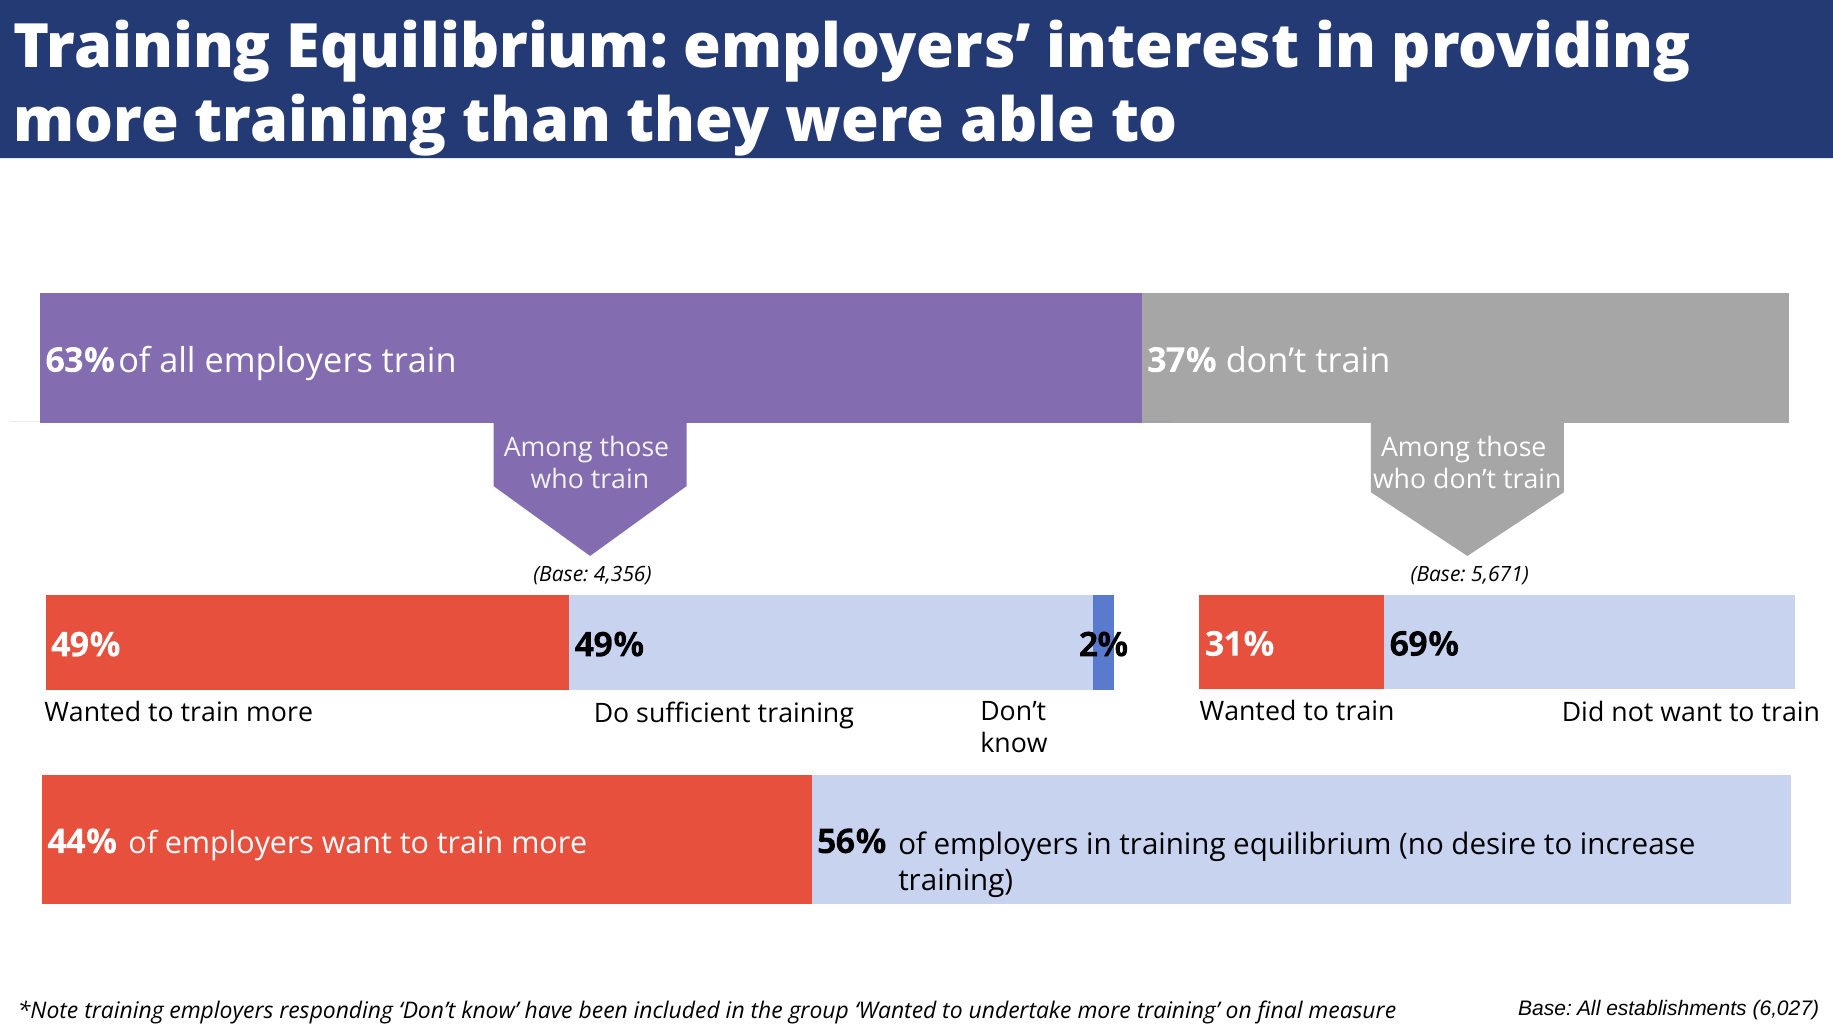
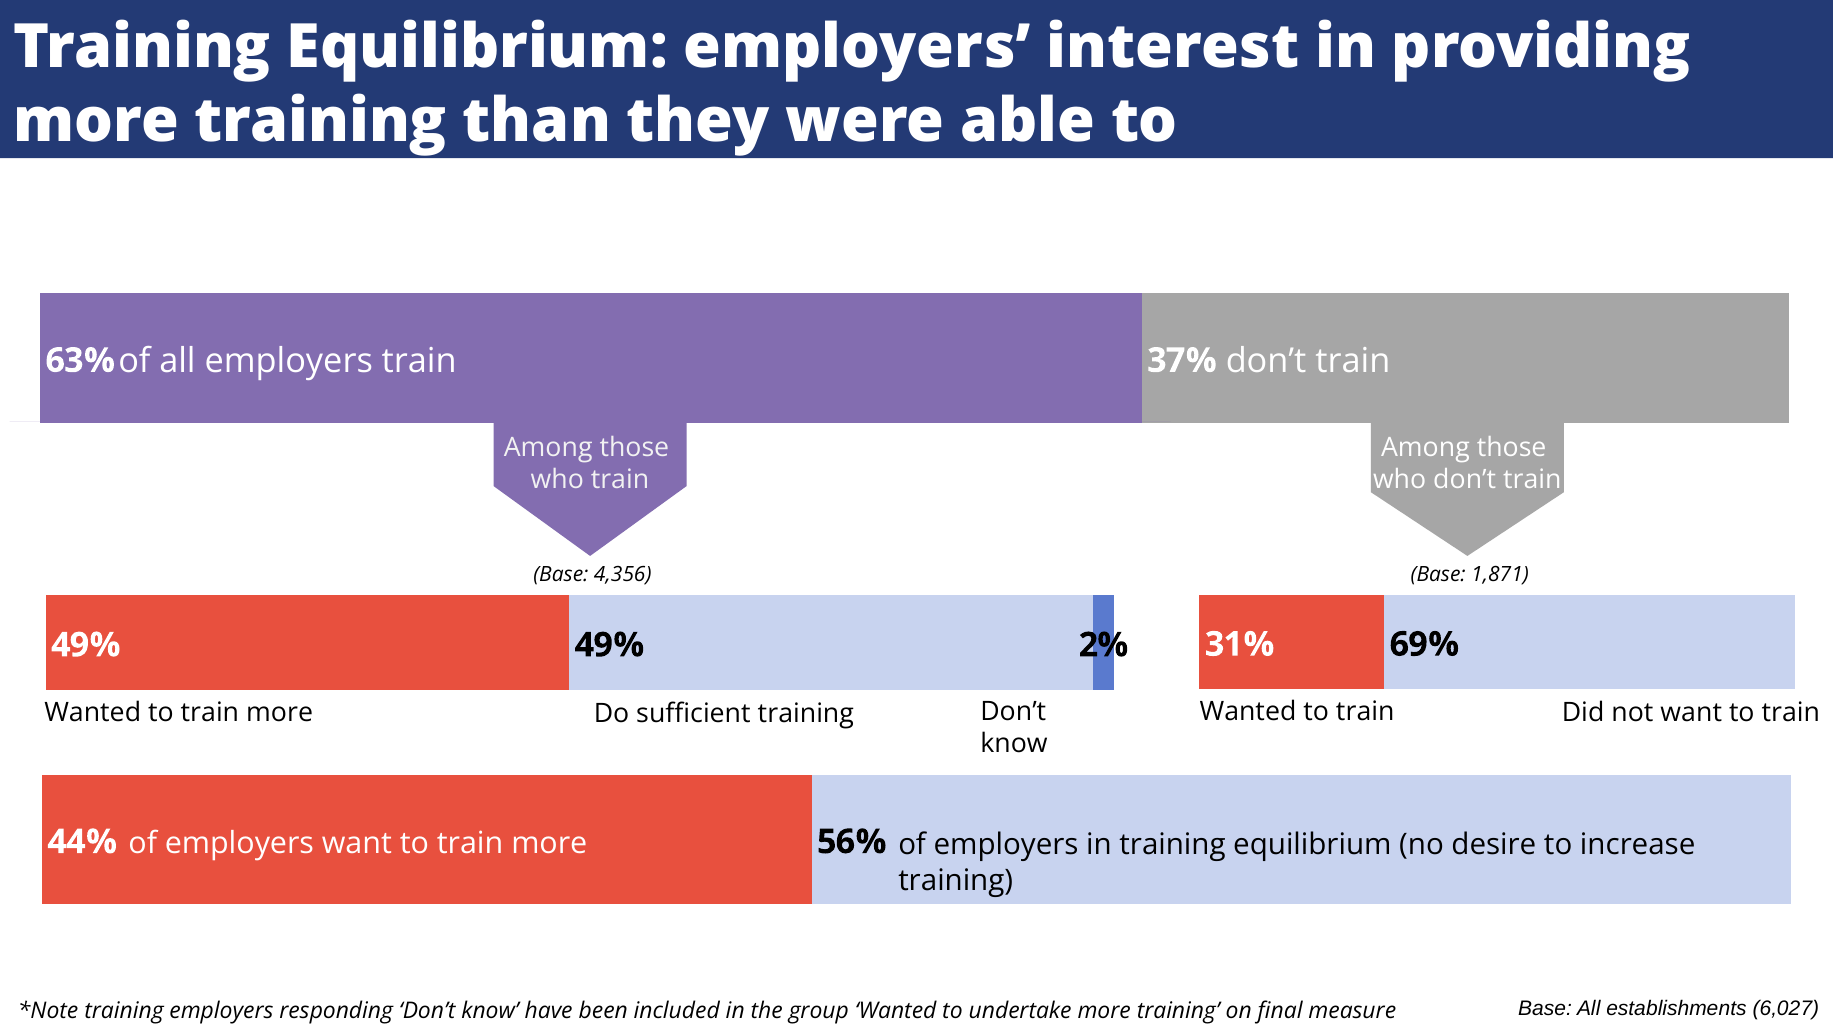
5,671: 5,671 -> 1,871
